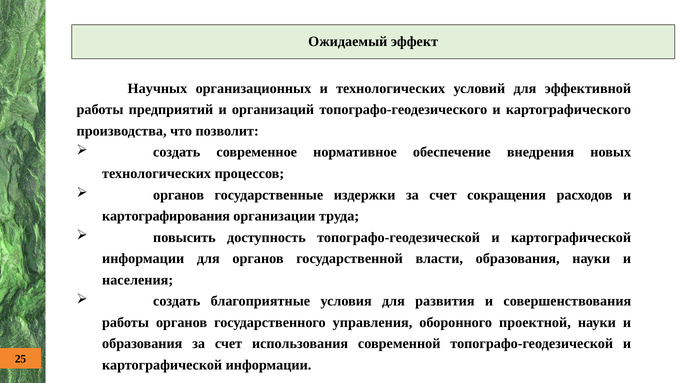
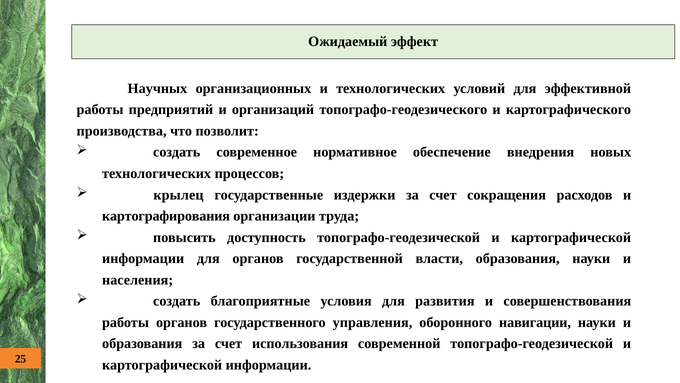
органов at (179, 195): органов -> крылец
проектной: проектной -> навигации
